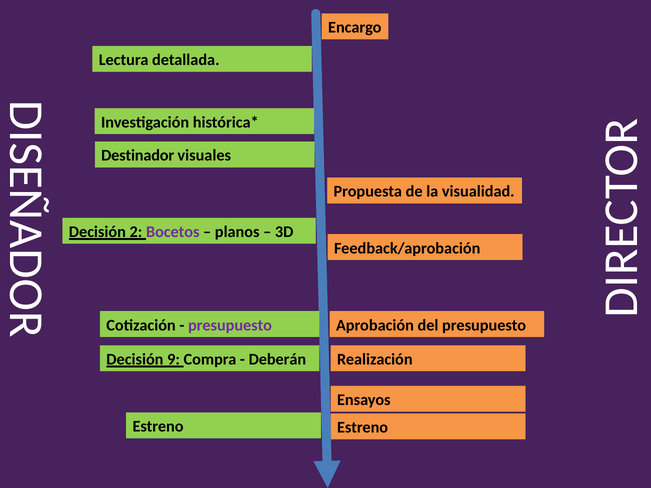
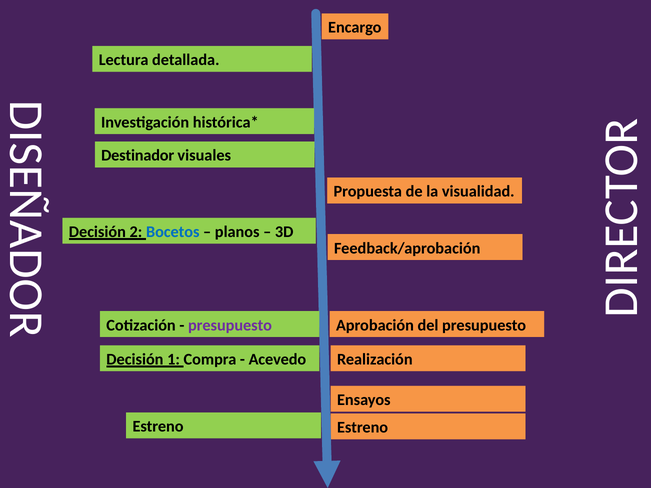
Bocetos colour: purple -> blue
9: 9 -> 1
Deberán: Deberán -> Acevedo
